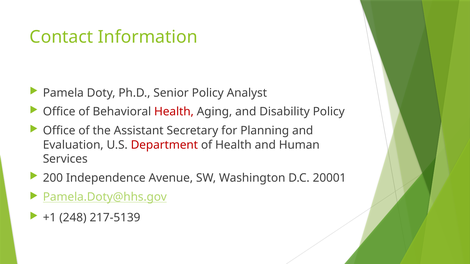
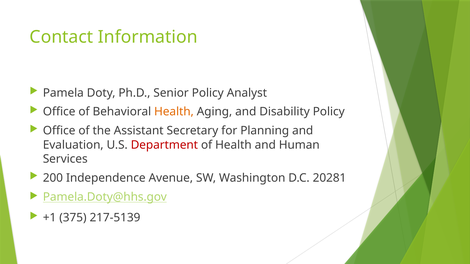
Health at (174, 112) colour: red -> orange
20001: 20001 -> 20281
248: 248 -> 375
